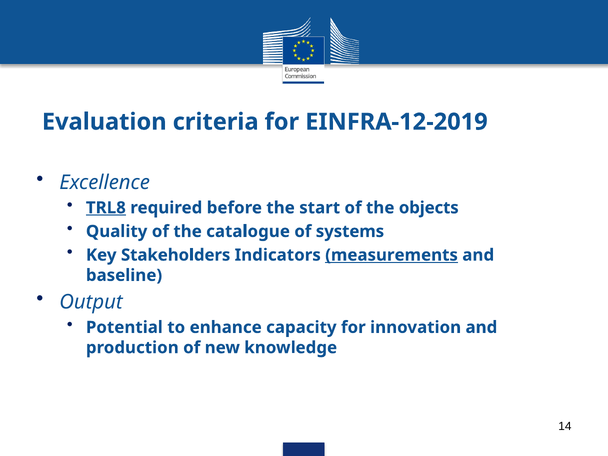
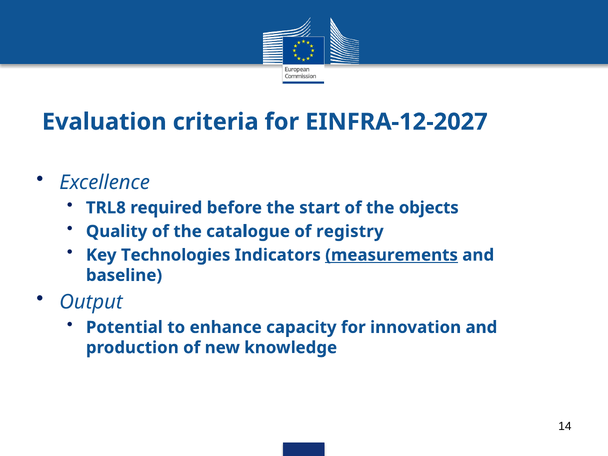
EINFRA-12-2019: EINFRA-12-2019 -> EINFRA-12-2027
TRL8 underline: present -> none
systems: systems -> registry
Stakeholders: Stakeholders -> Technologies
